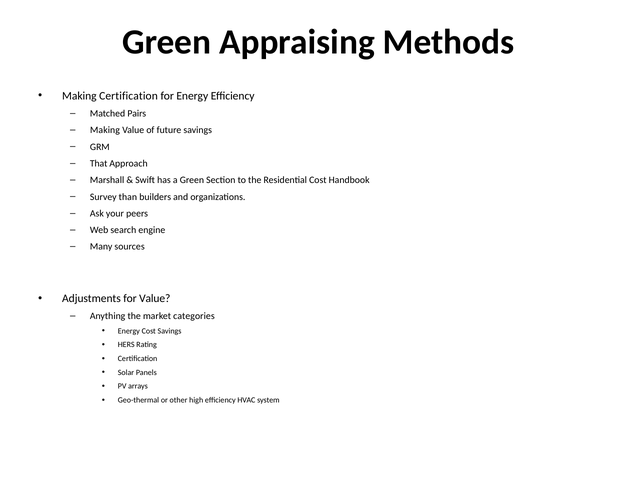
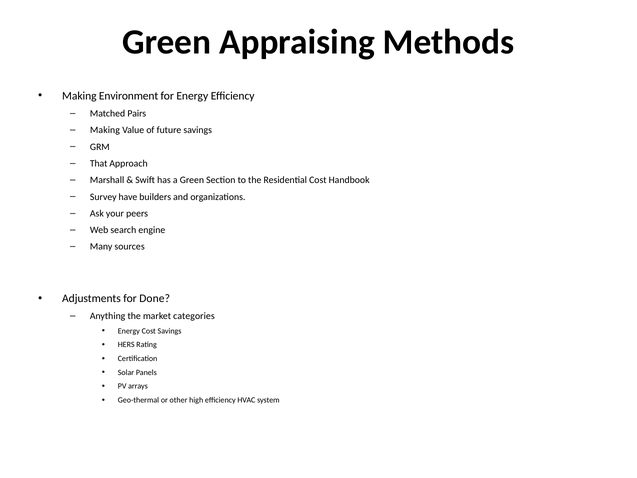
Making Certification: Certification -> Environment
than: than -> have
for Value: Value -> Done
